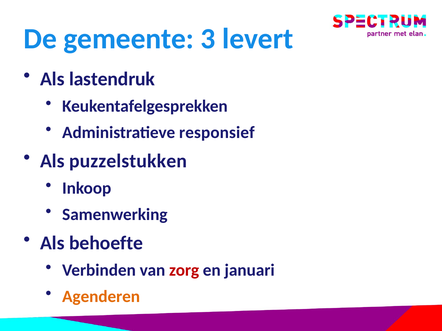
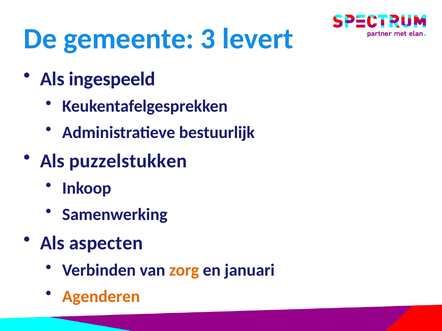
lastendruk: lastendruk -> ingespeeld
responsief: responsief -> bestuurlijk
behoefte: behoefte -> aspecten
zorg colour: red -> orange
